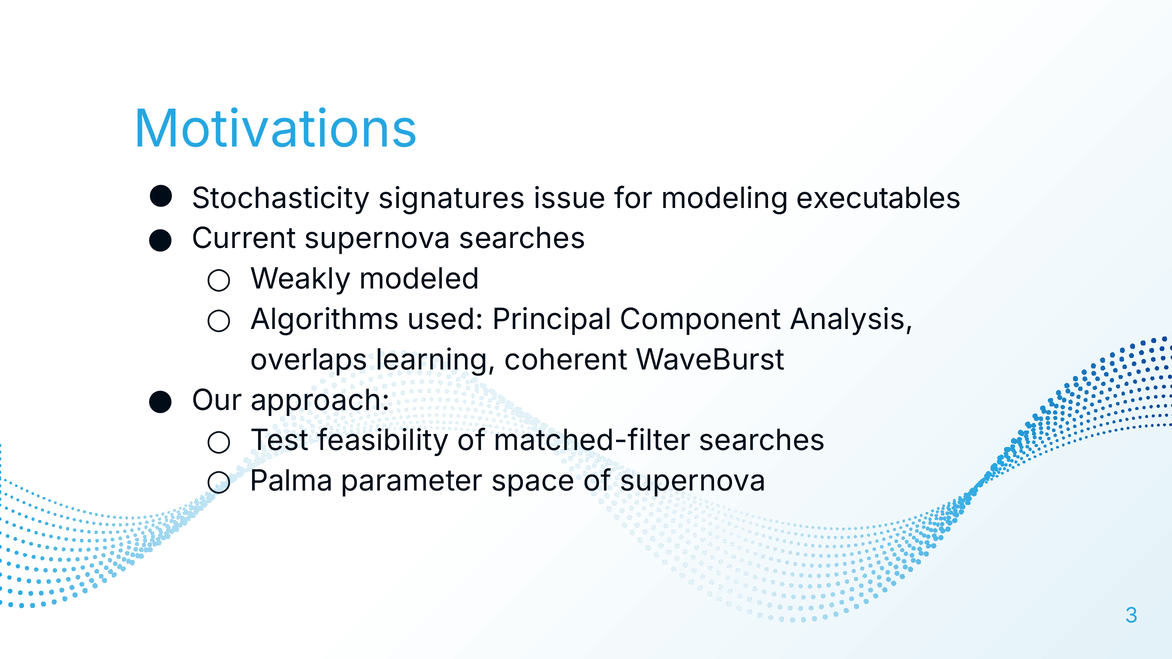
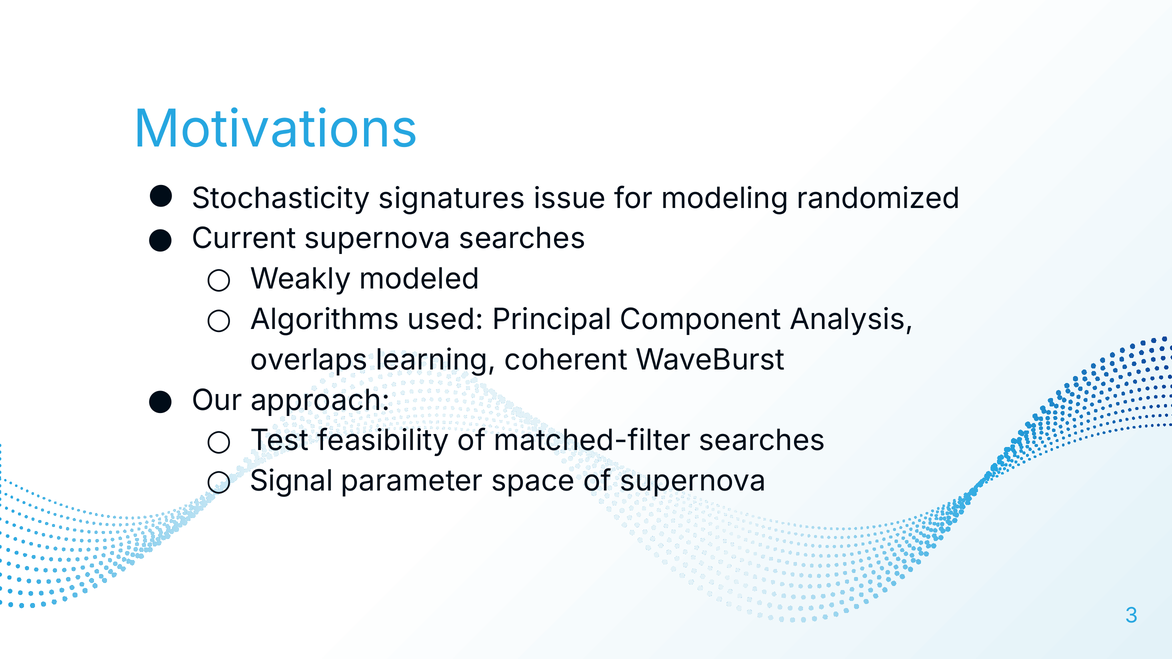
executables: executables -> randomized
Palma: Palma -> Signal
